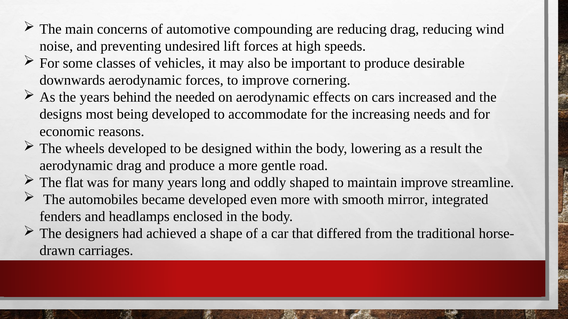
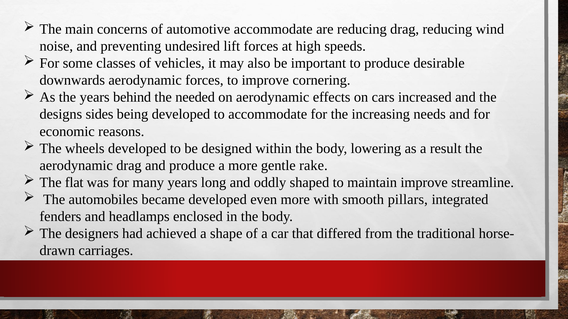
automotive compounding: compounding -> accommodate
most: most -> sides
road: road -> rake
mirror: mirror -> pillars
